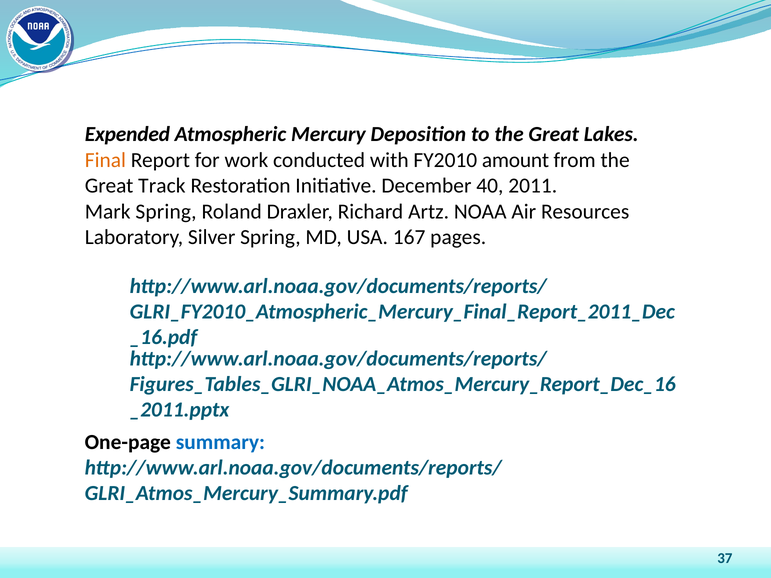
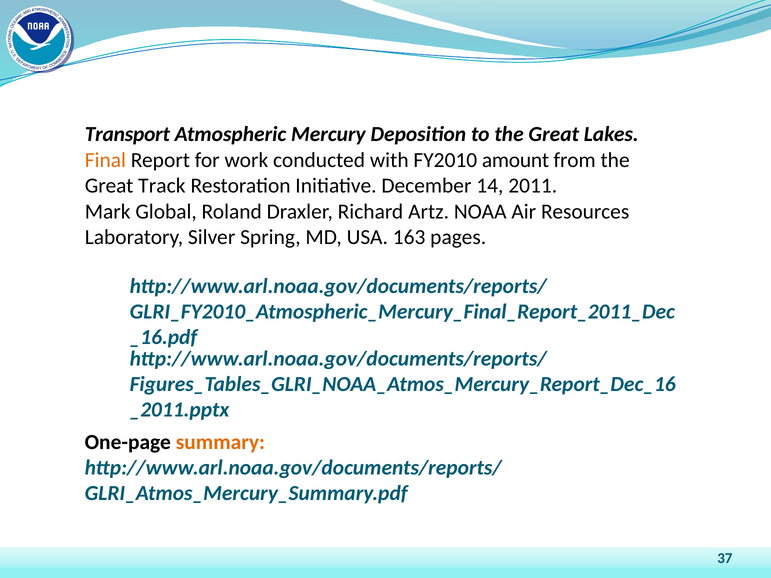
Expended: Expended -> Transport
40: 40 -> 14
Mark Spring: Spring -> Global
167: 167 -> 163
summary colour: blue -> orange
